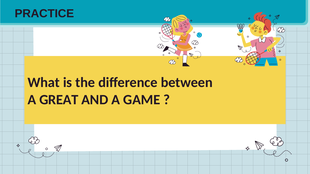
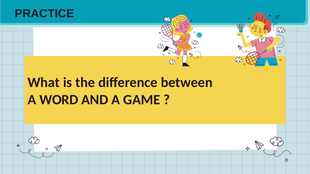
GREAT: GREAT -> WORD
